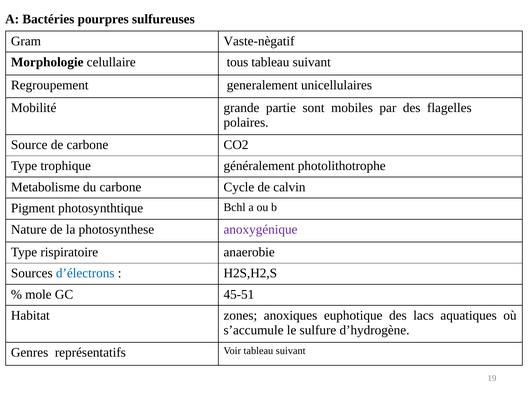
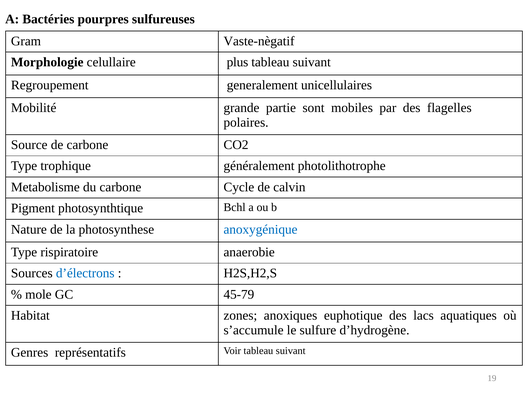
tous: tous -> plus
anoxygénique colour: purple -> blue
45-51: 45-51 -> 45-79
